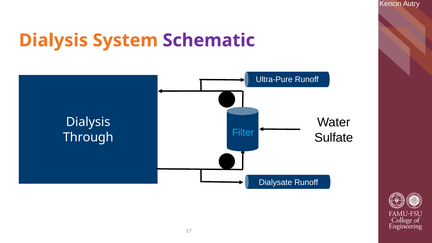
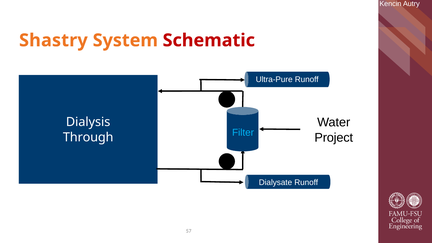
Dialysis at (53, 40): Dialysis -> Shastry
Schematic colour: purple -> red
Sulfate: Sulfate -> Project
